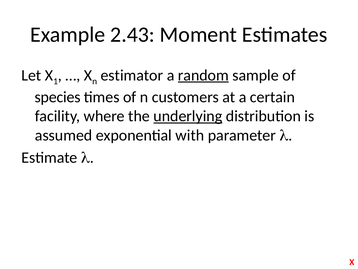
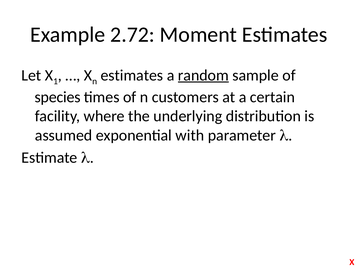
2.43: 2.43 -> 2.72
n estimator: estimator -> estimates
underlying underline: present -> none
